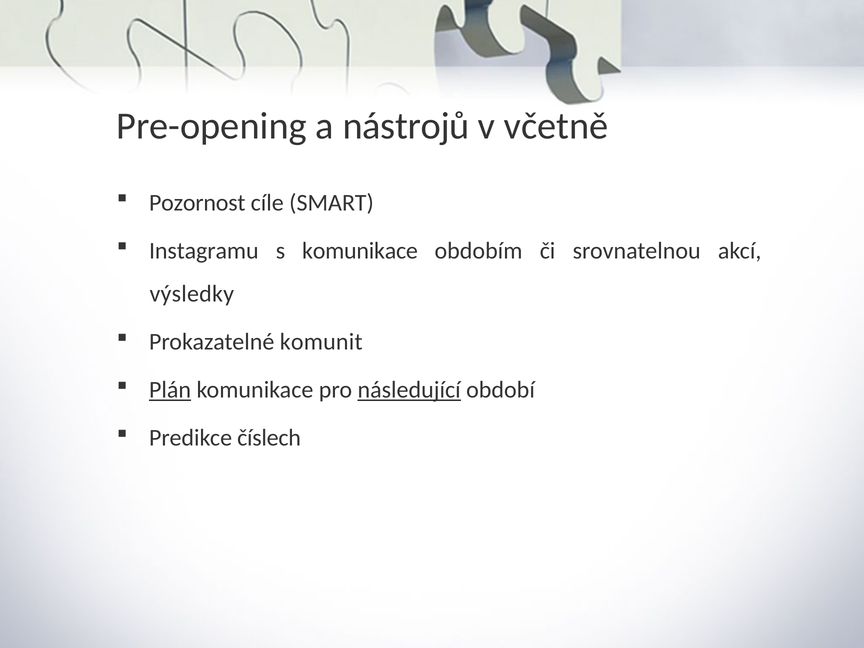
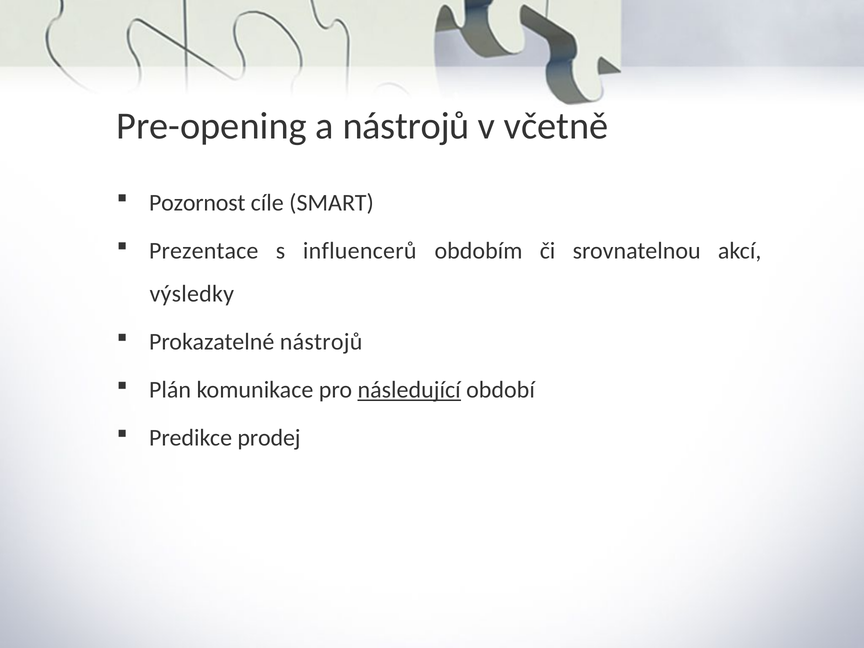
Instagramu: Instagramu -> Prezentace
s komunikace: komunikace -> influencerů
Prokazatelné komunit: komunit -> nástrojů
Plán underline: present -> none
číslech: číslech -> prodej
